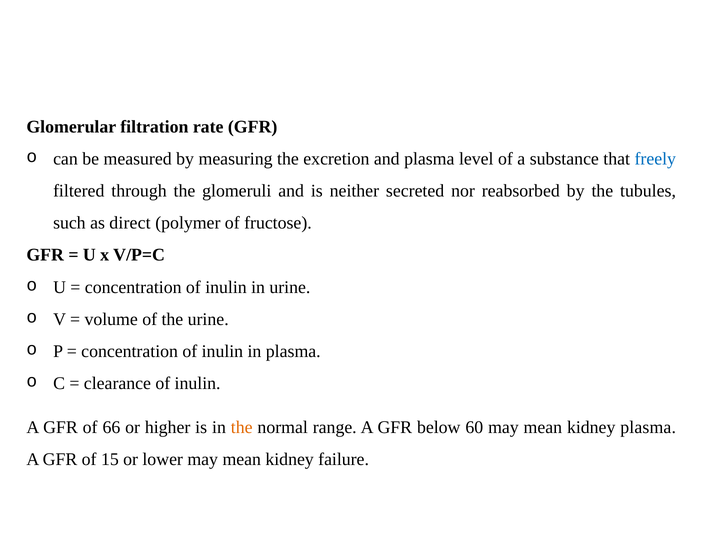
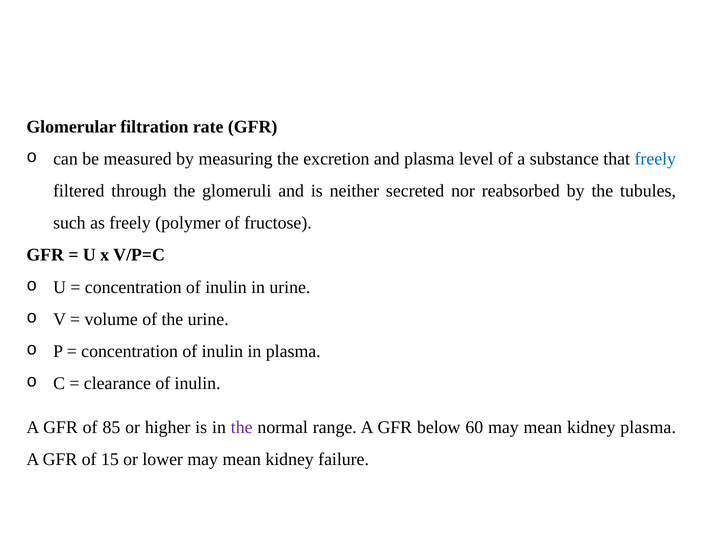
as direct: direct -> freely
66: 66 -> 85
the at (242, 427) colour: orange -> purple
